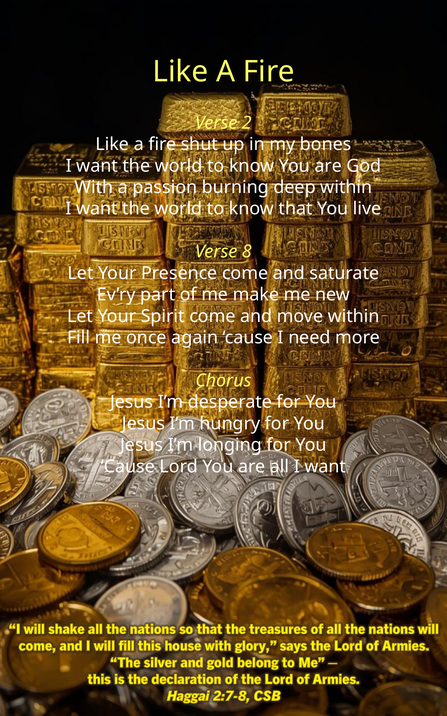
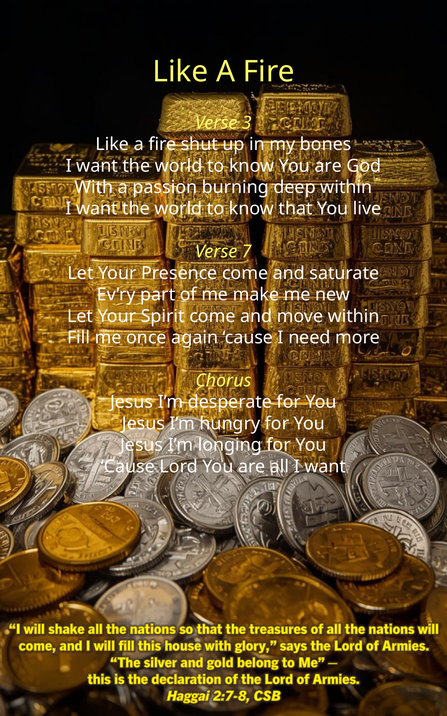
2: 2 -> 3
8: 8 -> 7
